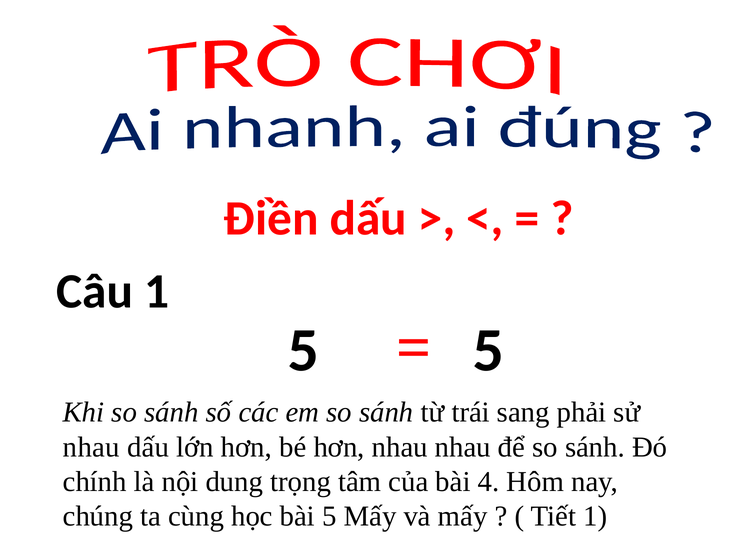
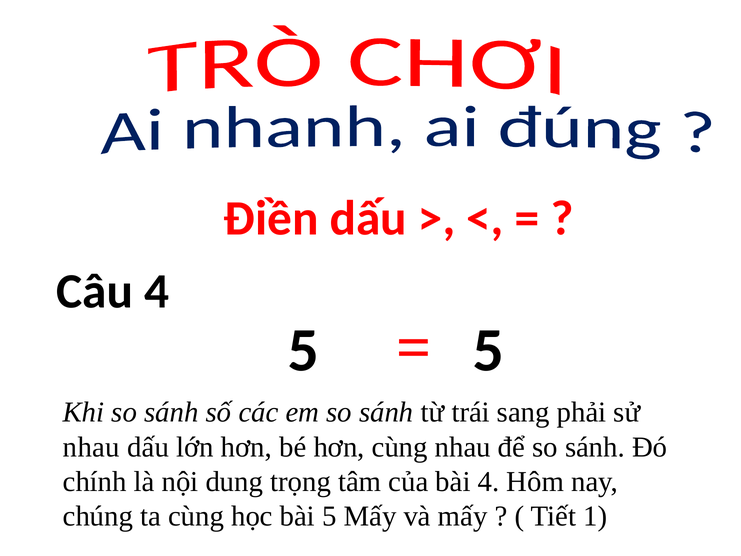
Câu 1: 1 -> 4
hơn nhau: nhau -> cùng
